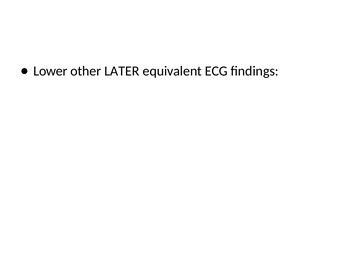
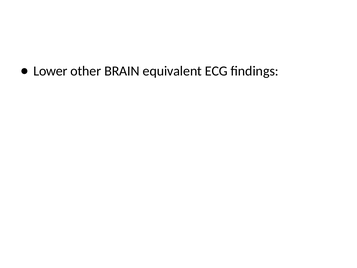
LATER: LATER -> BRAIN
